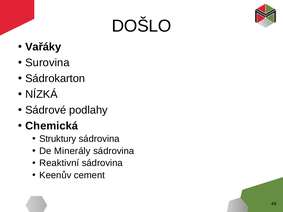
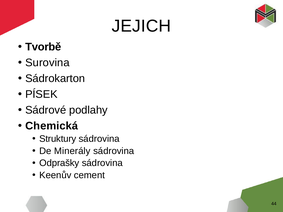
DOŠLO: DOŠLO -> JEJICH
Vařáky: Vařáky -> Tvorbě
NÍZKÁ: NÍZKÁ -> PÍSEK
Reaktivní: Reaktivní -> Odprašky
